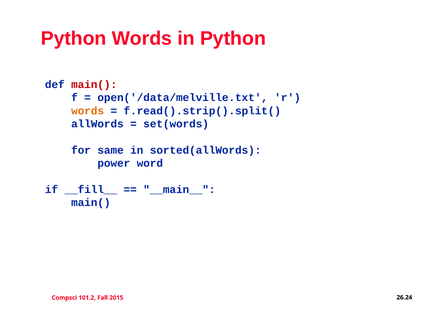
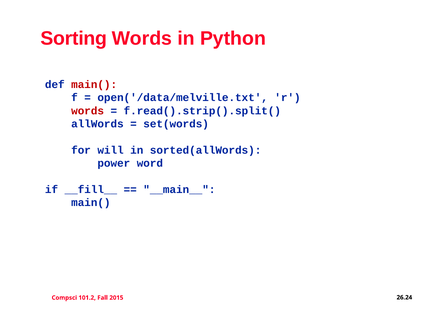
Python at (74, 39): Python -> Sorting
words at (88, 111) colour: orange -> red
same: same -> will
